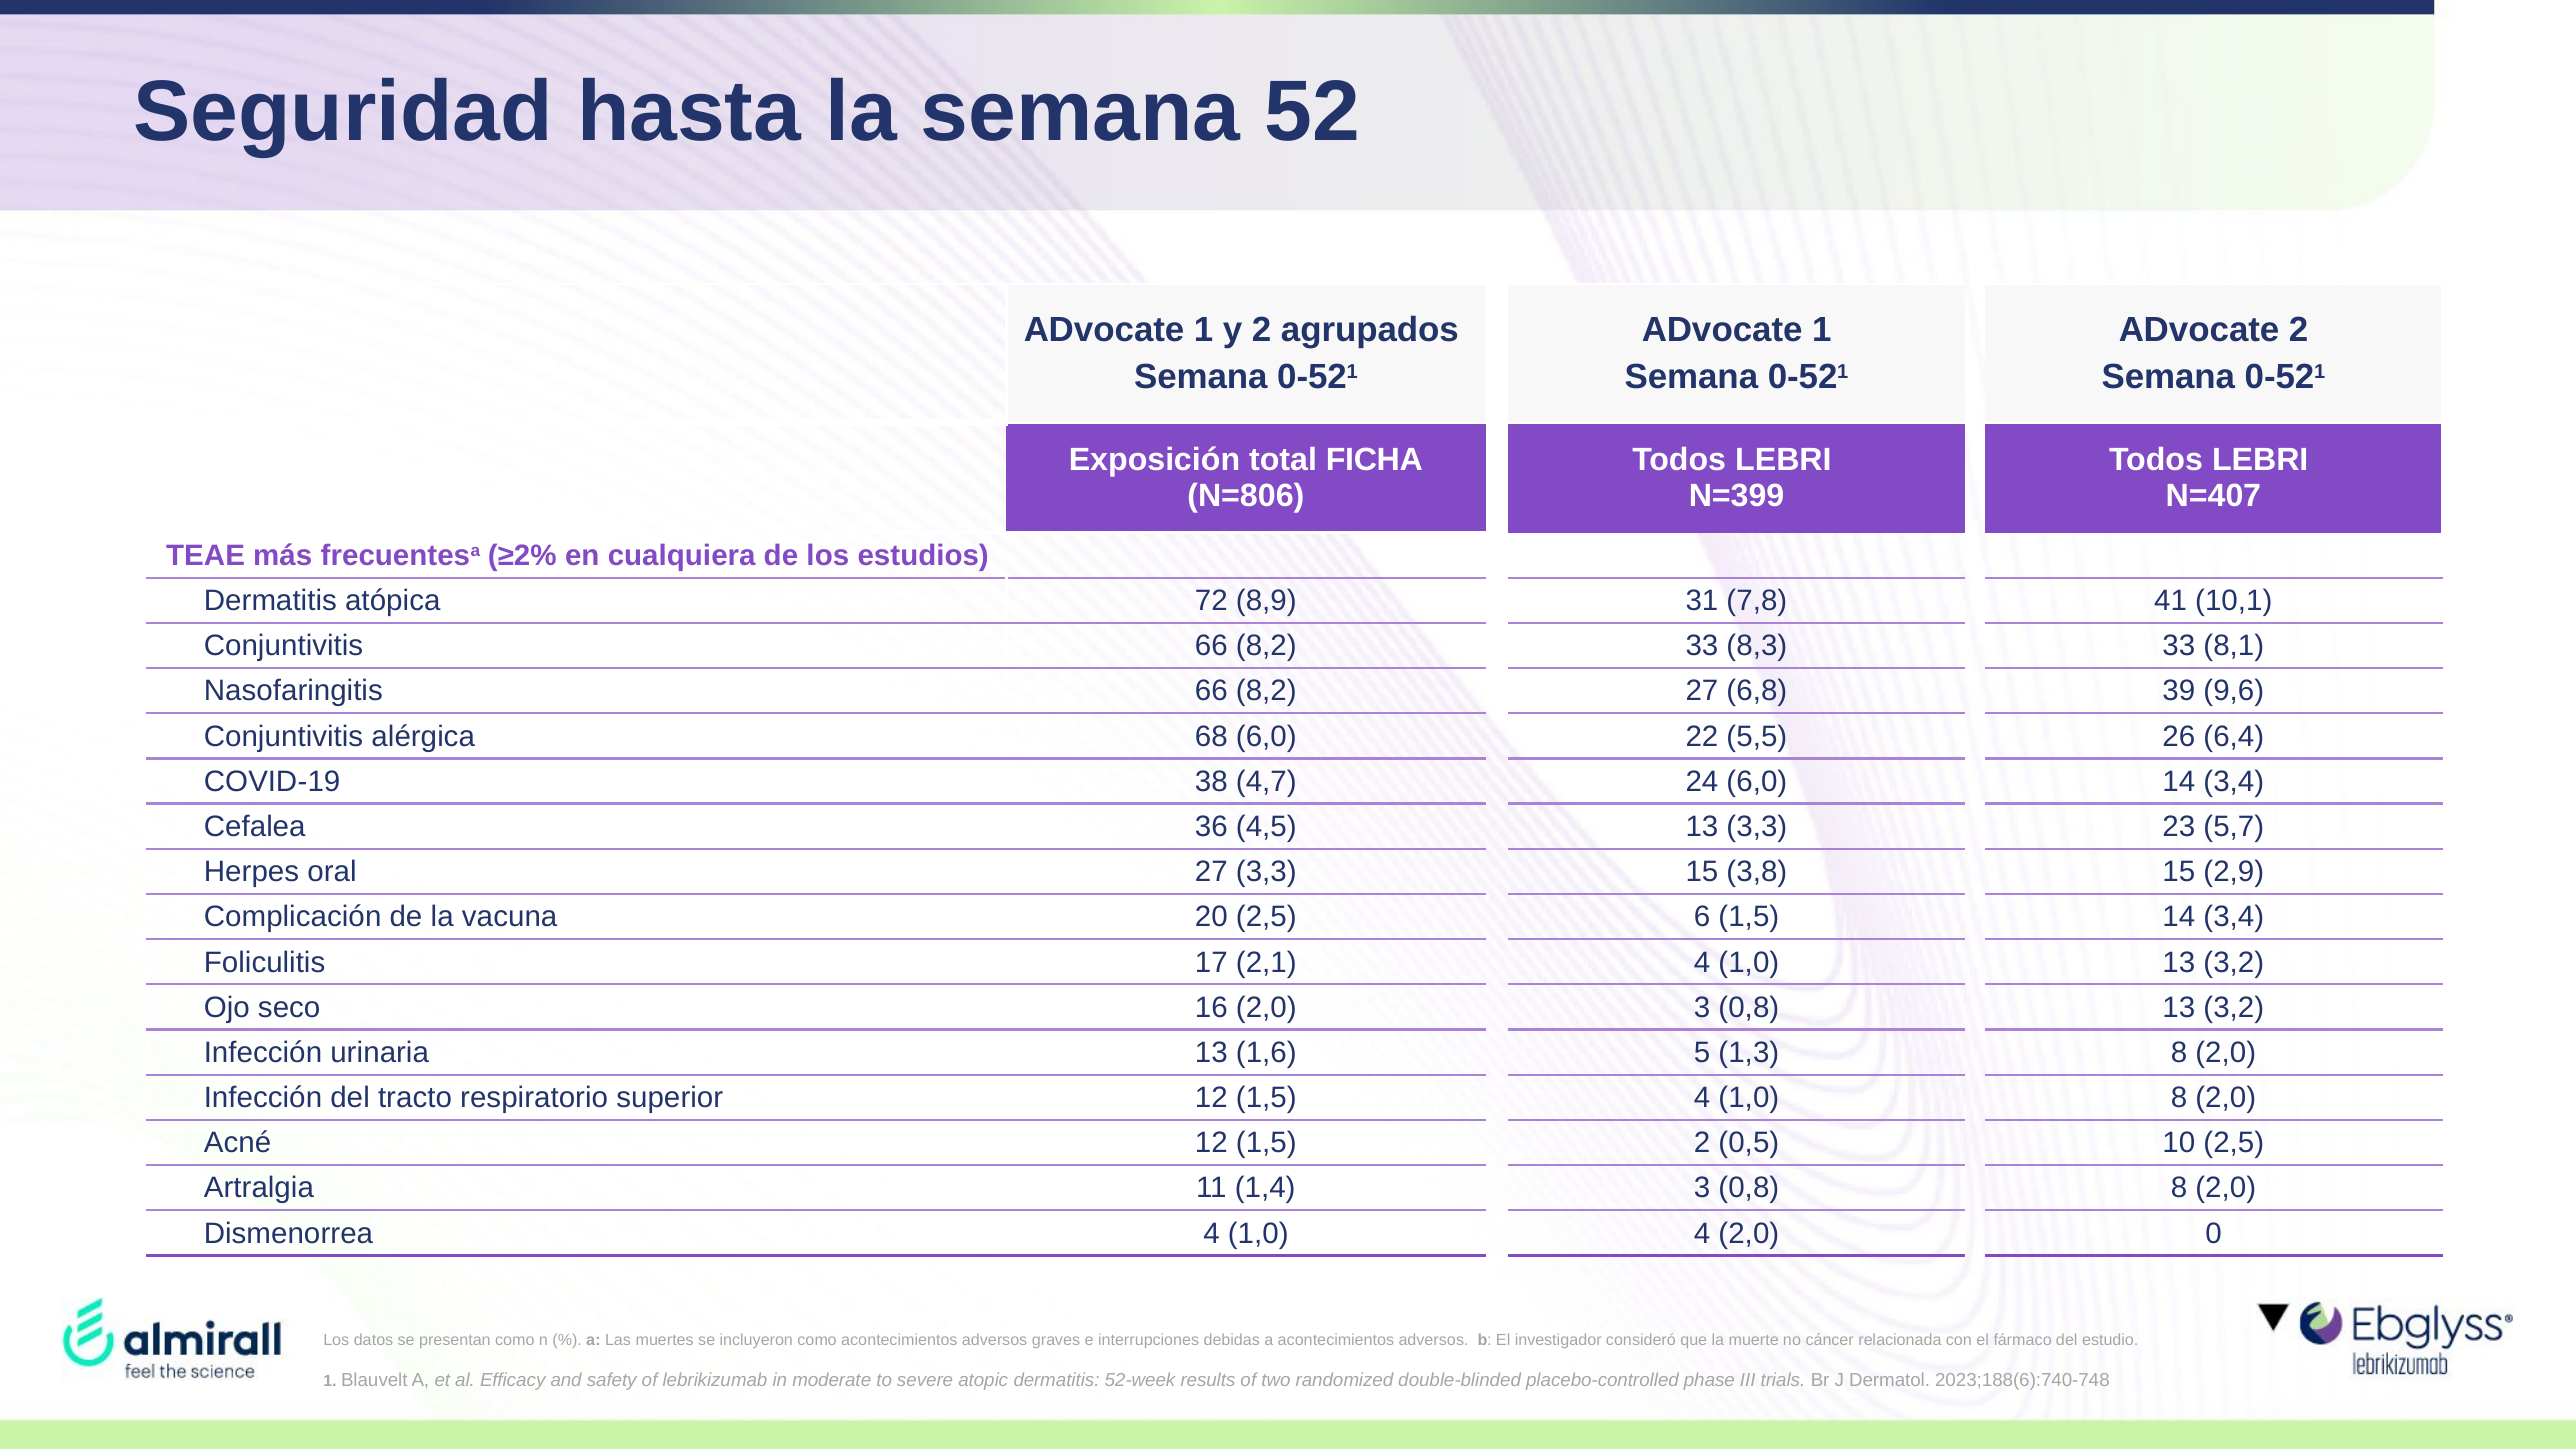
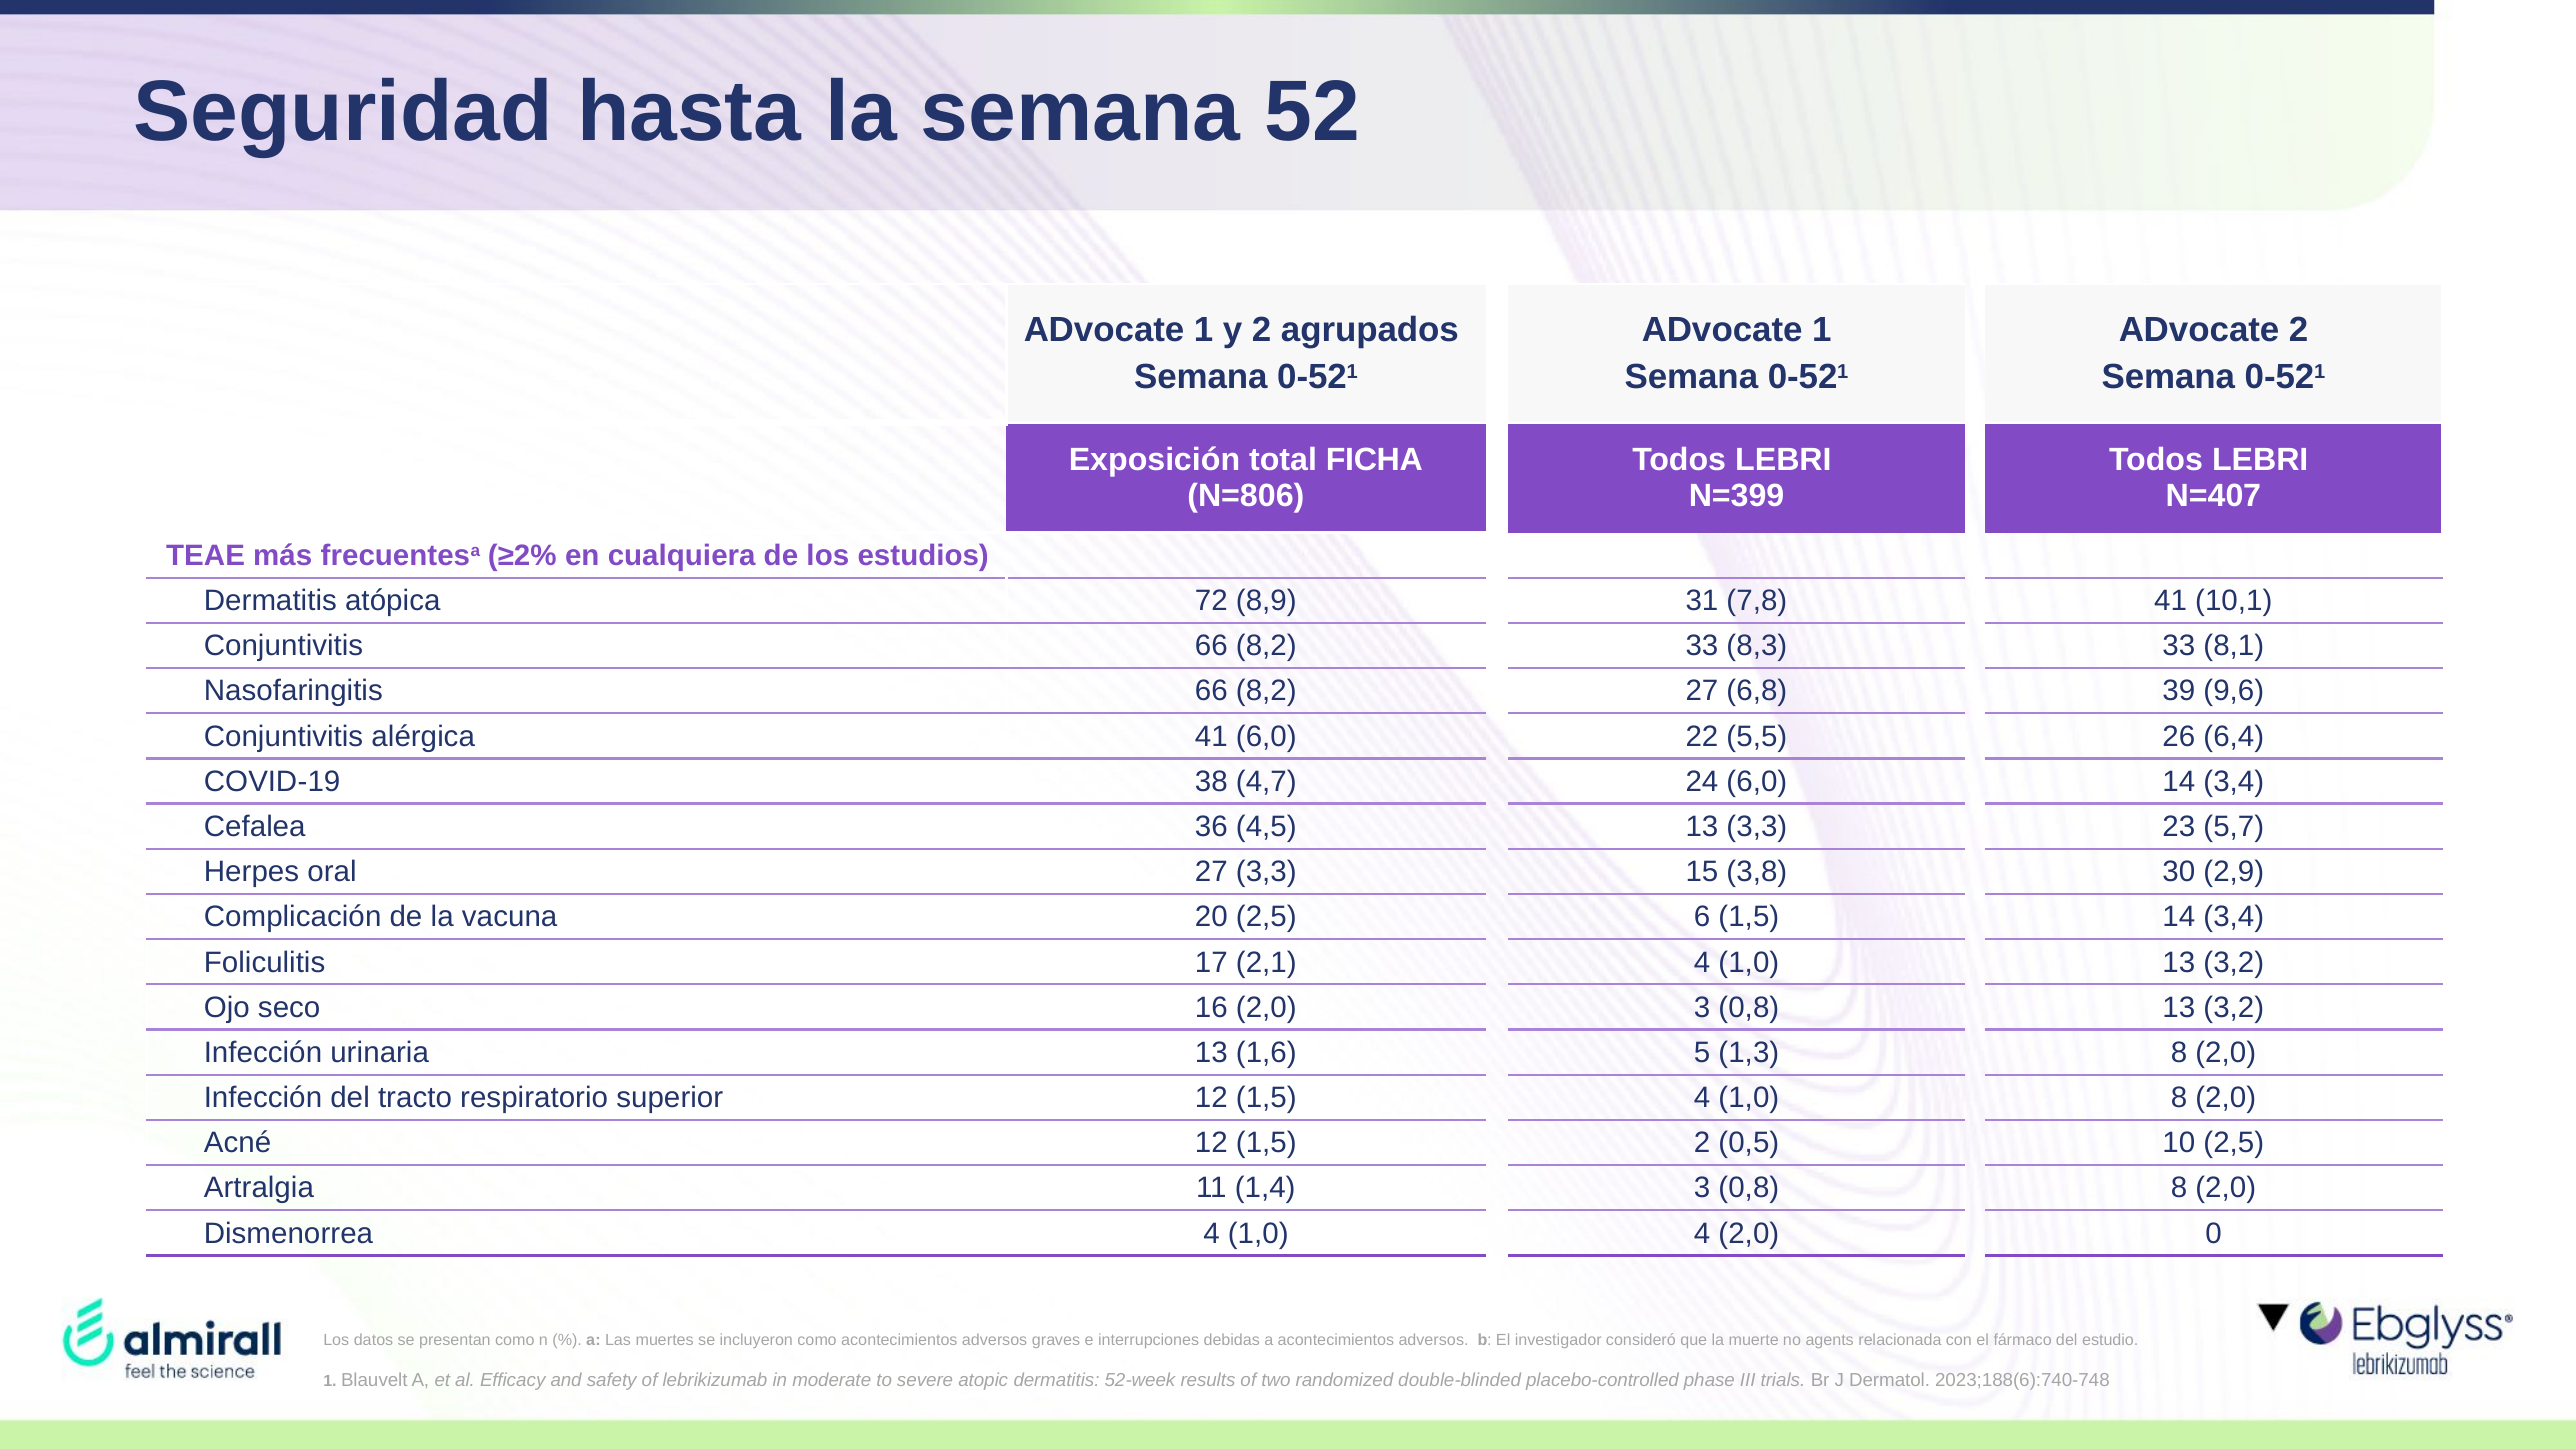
alérgica 68: 68 -> 41
3,8 15: 15 -> 30
cáncer: cáncer -> agents
